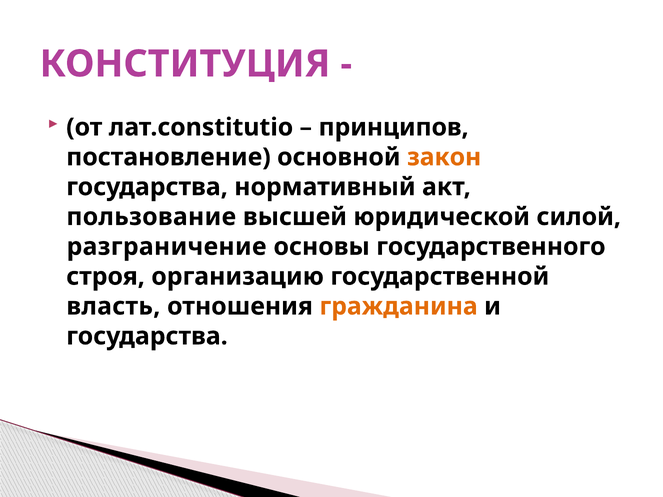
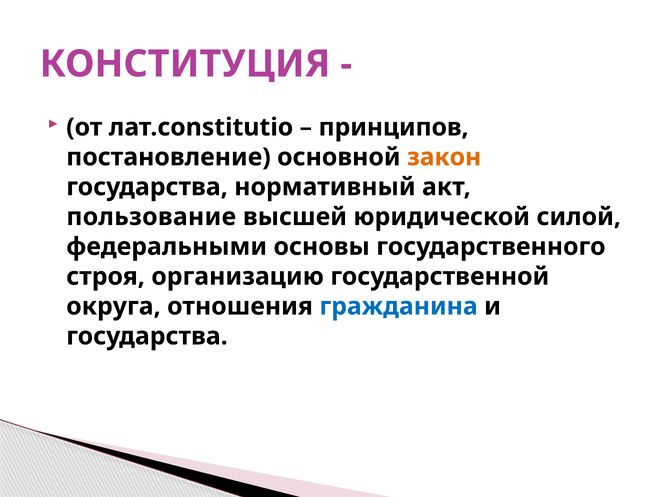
разграничение: разграничение -> федеральными
власть: власть -> округа
гражданина colour: orange -> blue
